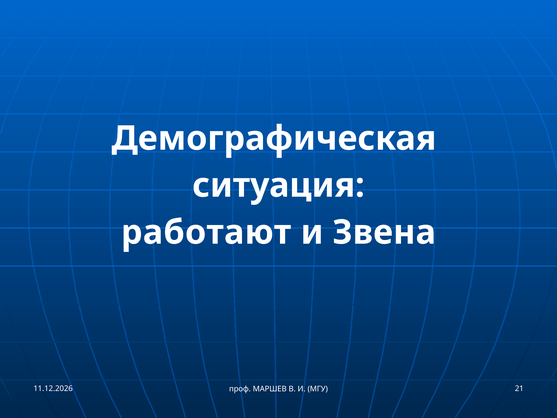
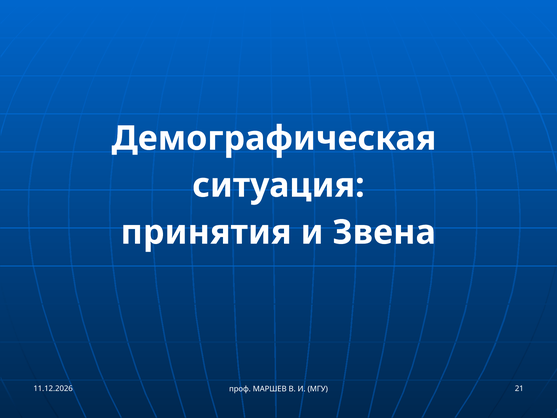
работают: работают -> принятия
